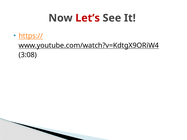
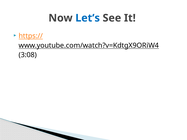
Let’s colour: red -> blue
